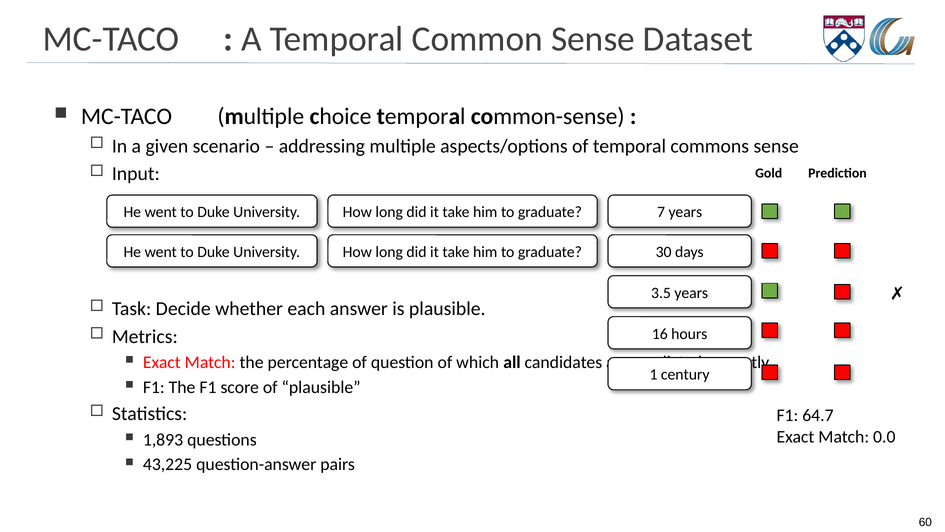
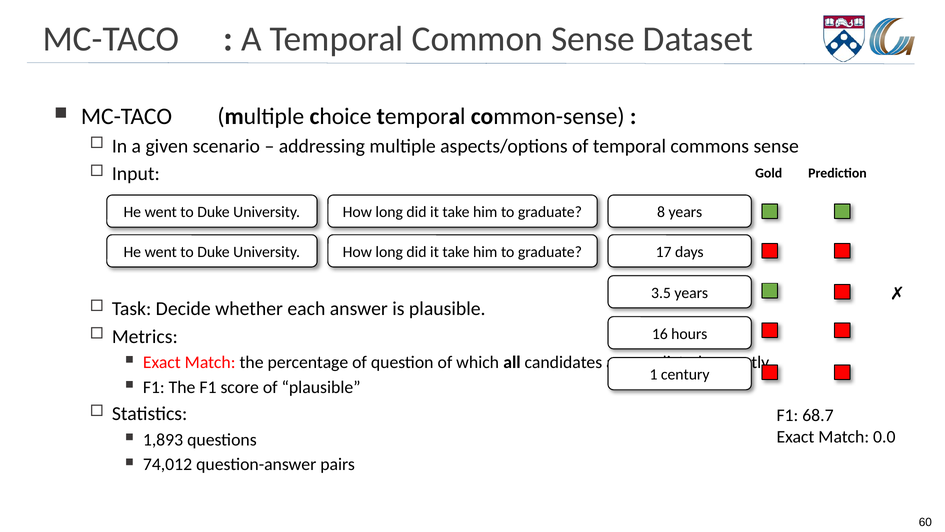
7: 7 -> 8
30: 30 -> 17
64.7: 64.7 -> 68.7
43,225: 43,225 -> 74,012
